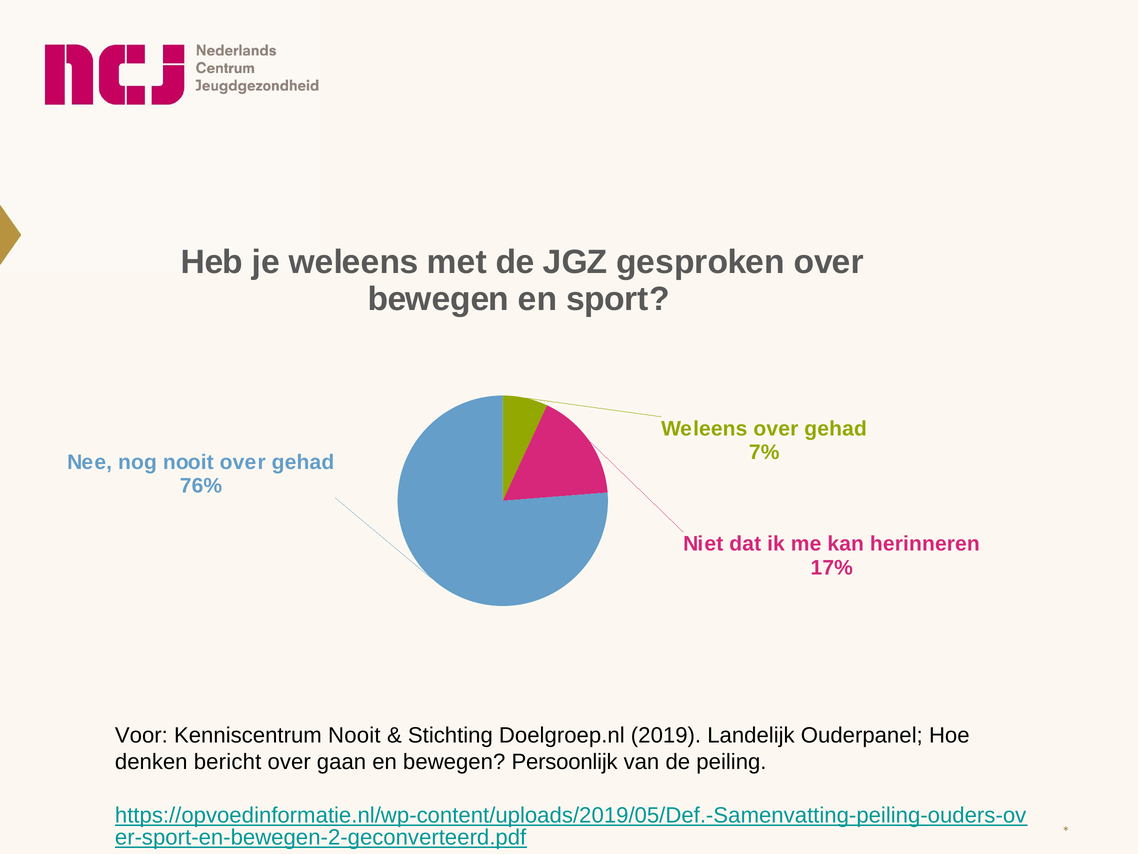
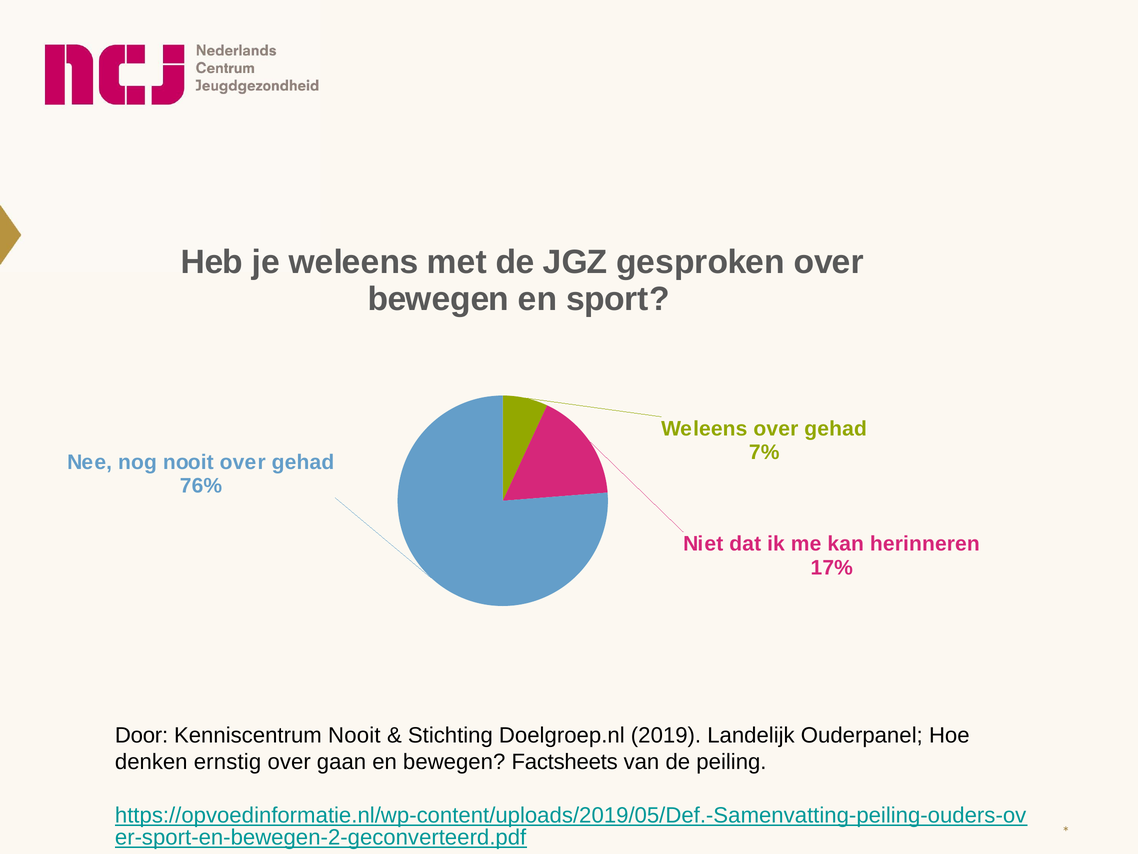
Voor: Voor -> Door
bericht: bericht -> ernstig
Persoonlijk: Persoonlijk -> Factsheets
